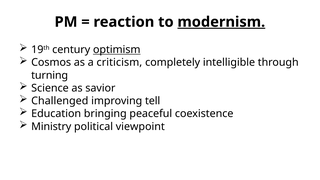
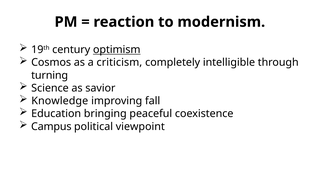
modernism underline: present -> none
Challenged: Challenged -> Knowledge
tell: tell -> fall
Ministry: Ministry -> Campus
